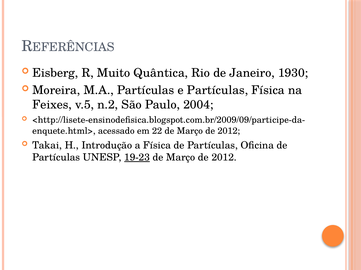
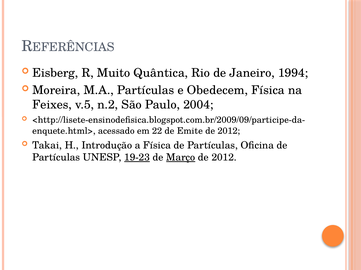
1930: 1930 -> 1994
e Partículas: Partículas -> Obedecem
22 de Março: Março -> Emite
Março at (181, 158) underline: none -> present
